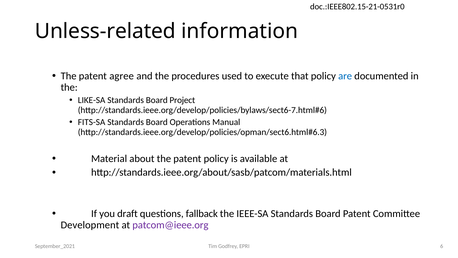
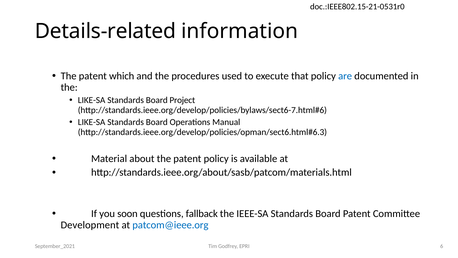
Unless-related: Unless-related -> Details-related
agree: agree -> which
FITS-SA at (92, 122): FITS-SA -> LIKE-SA
draft: draft -> soon
patcom@ieee.org colour: purple -> blue
